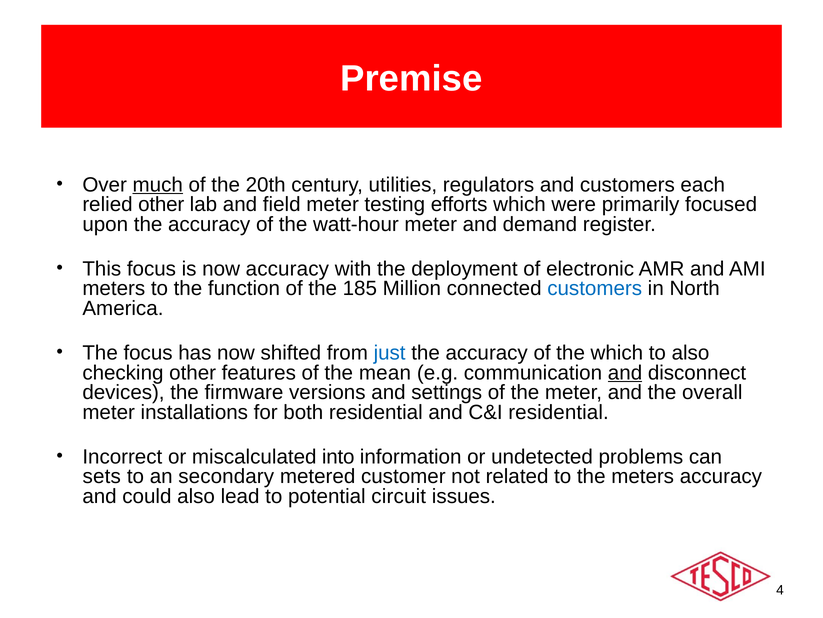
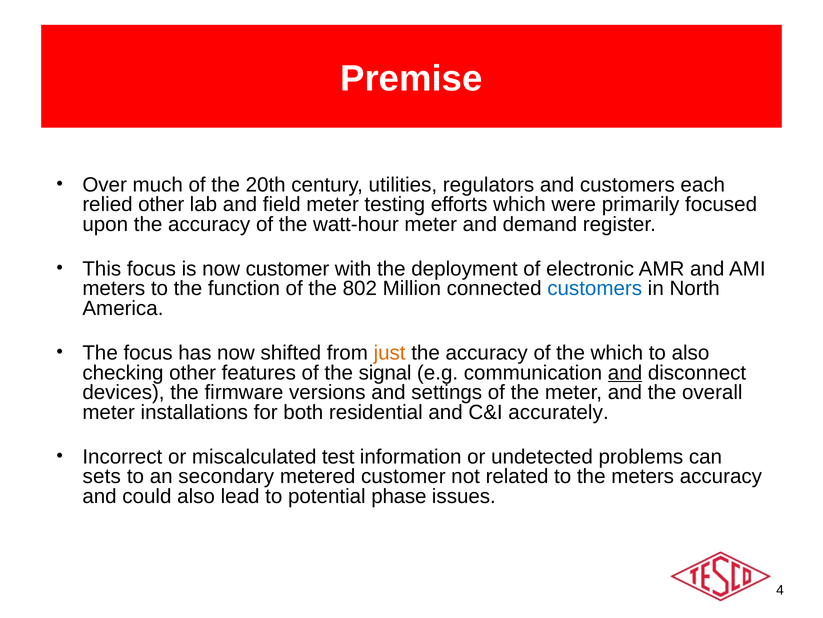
much underline: present -> none
now accuracy: accuracy -> customer
185: 185 -> 802
just colour: blue -> orange
mean: mean -> signal
C&I residential: residential -> accurately
into: into -> test
circuit: circuit -> phase
